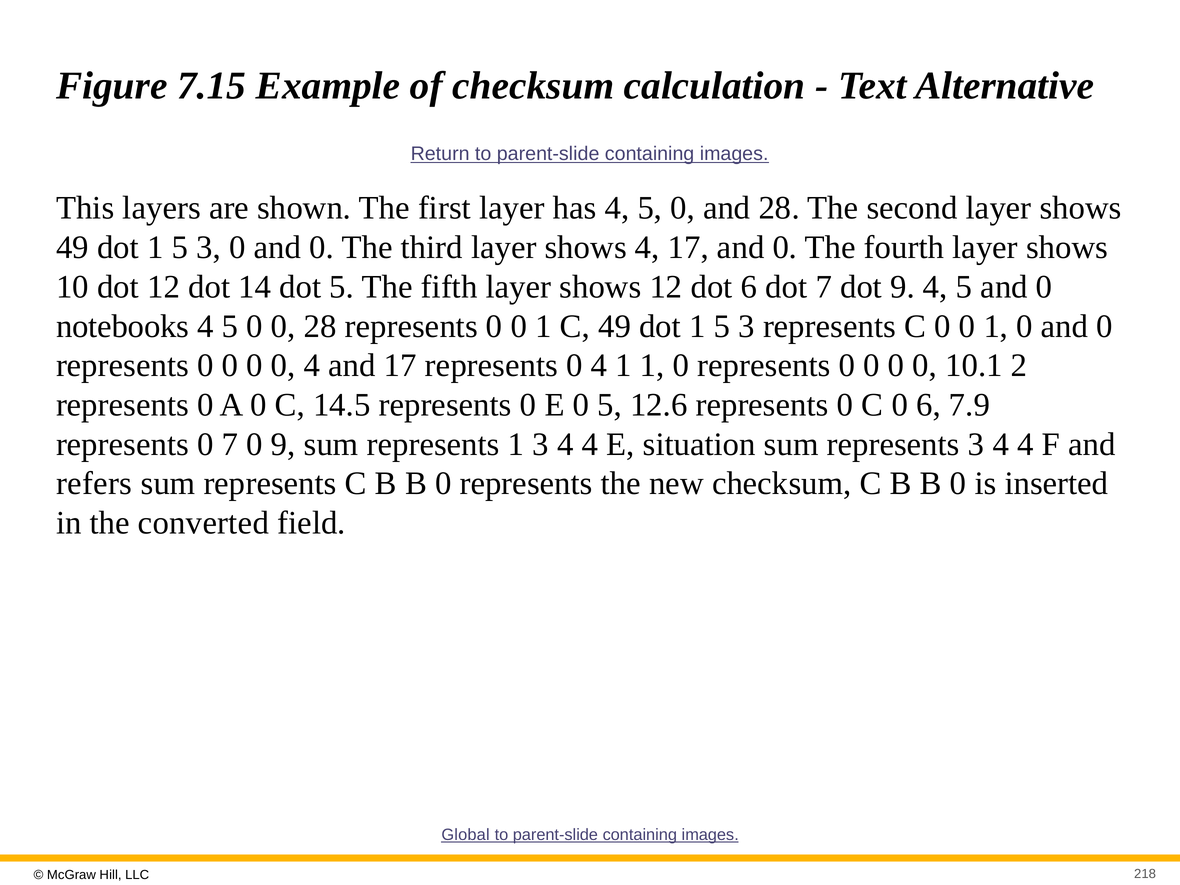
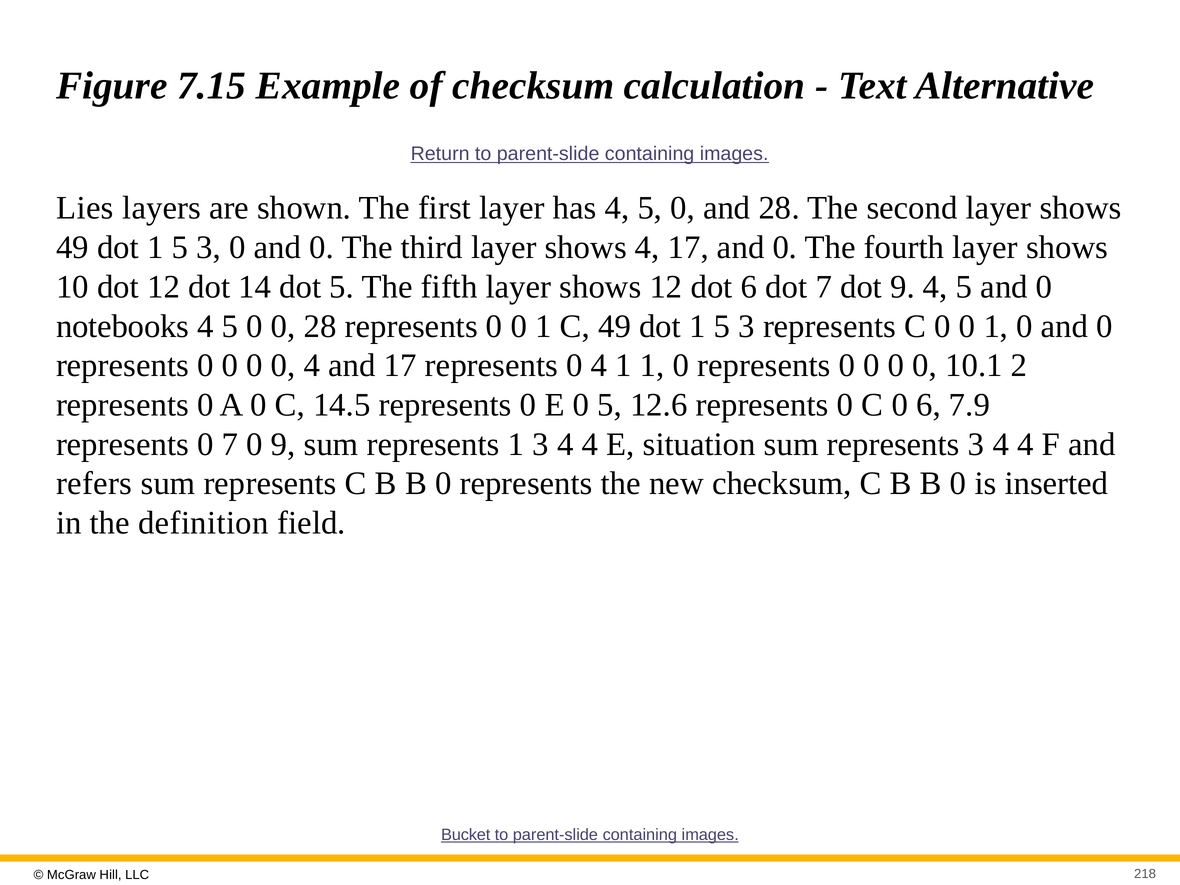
This: This -> Lies
converted: converted -> definition
Global: Global -> Bucket
